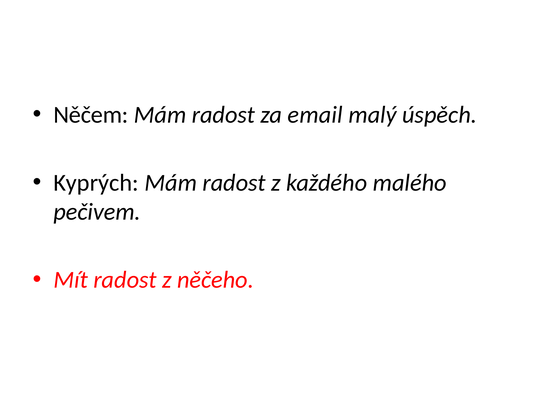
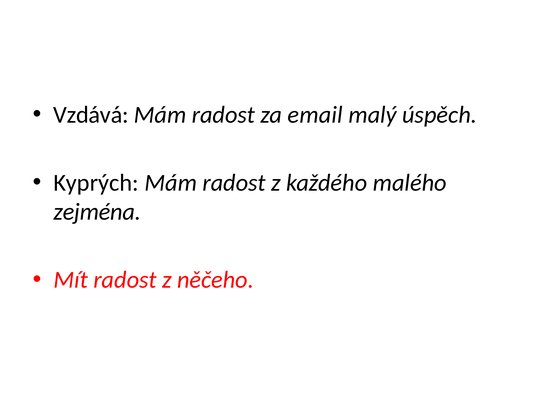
Něčem: Něčem -> Vzdává
pečivem: pečivem -> zejména
